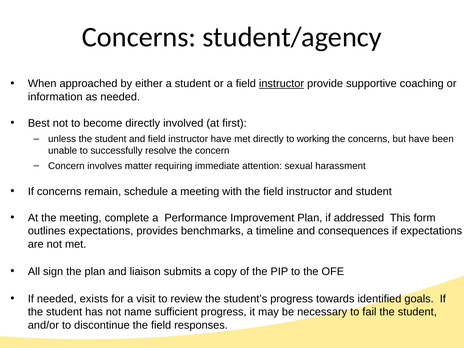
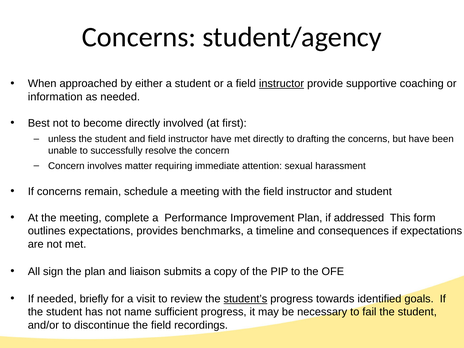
working: working -> drafting
exists: exists -> briefly
student’s underline: none -> present
responses: responses -> recordings
